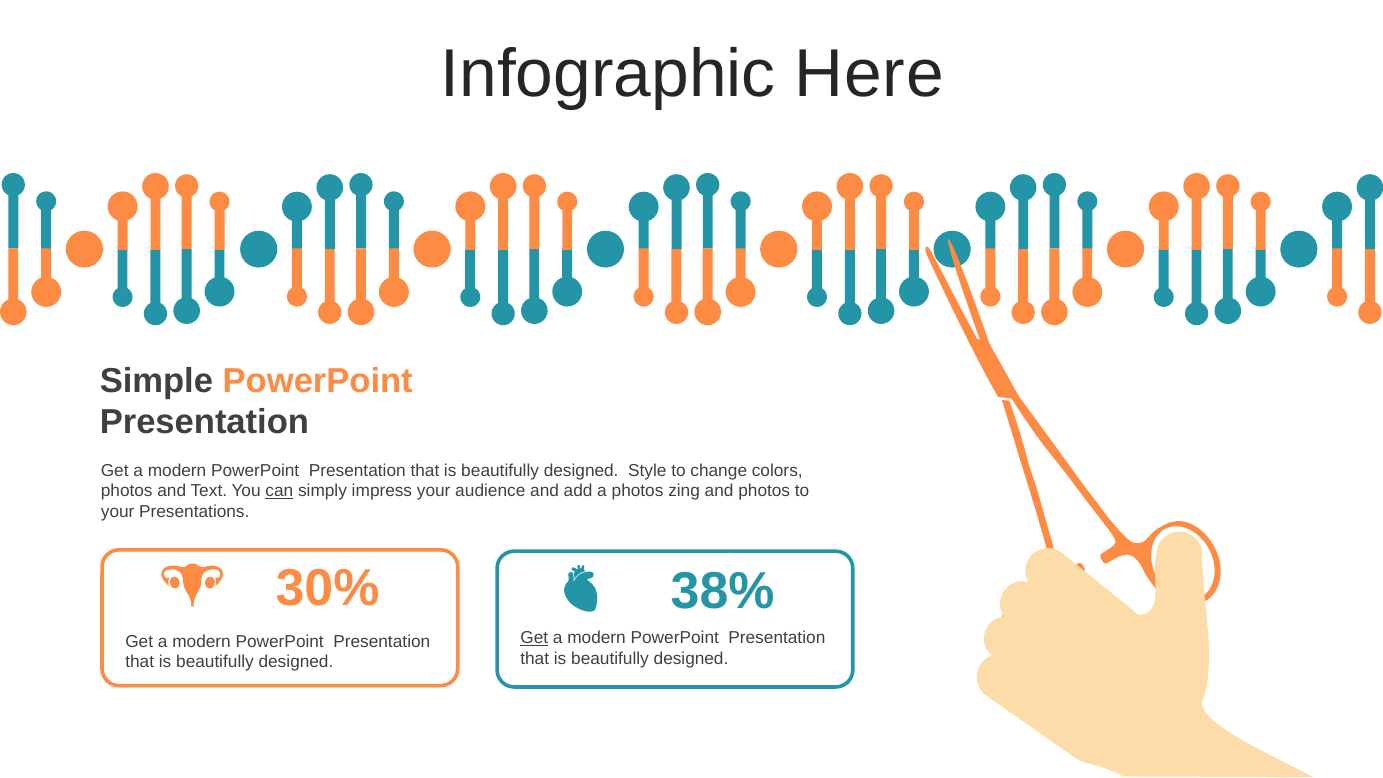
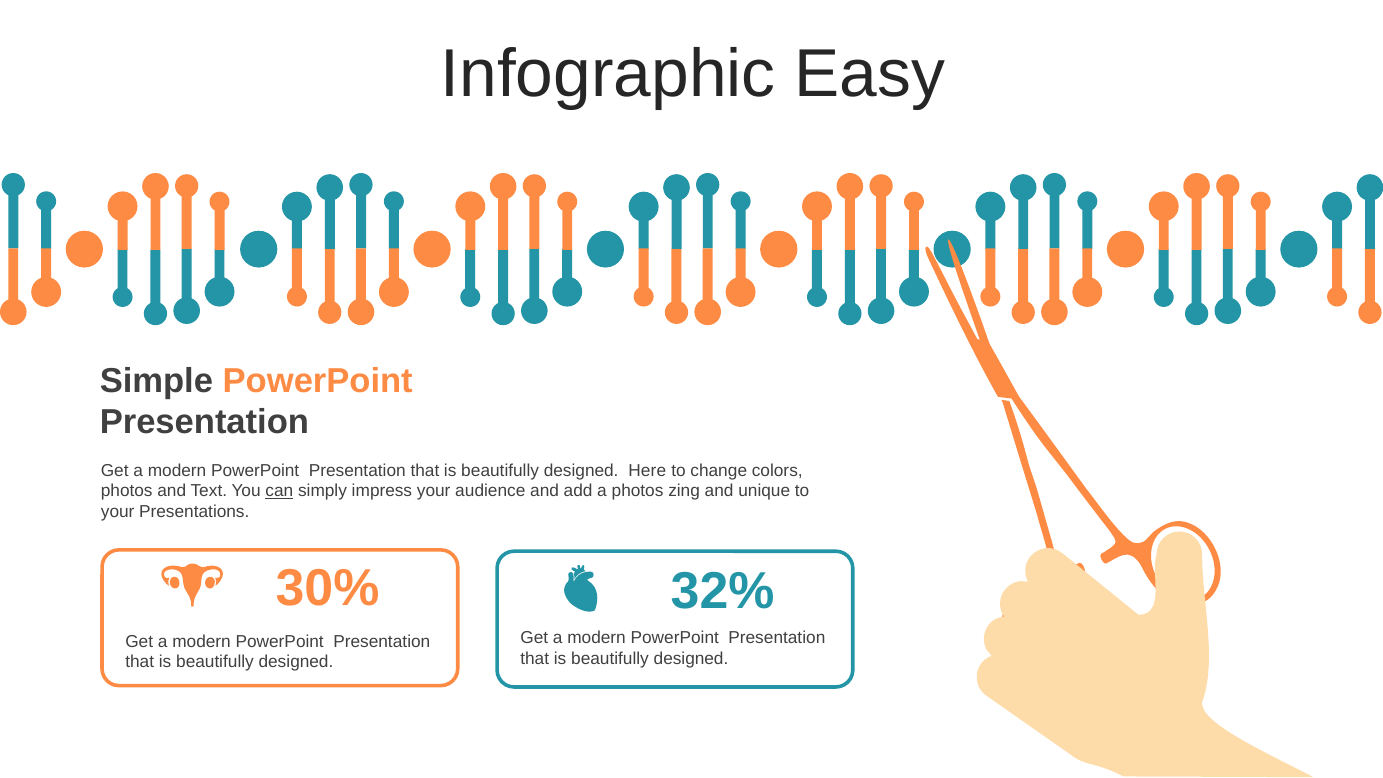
Here: Here -> Easy
Style: Style -> Here
and photos: photos -> unique
38%: 38% -> 32%
Get at (534, 638) underline: present -> none
